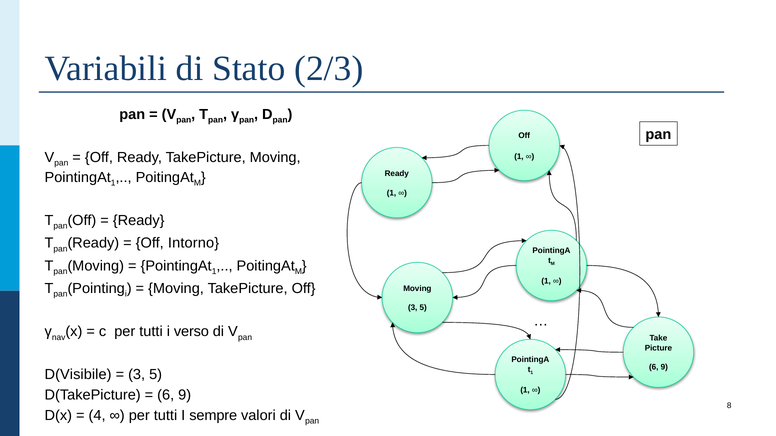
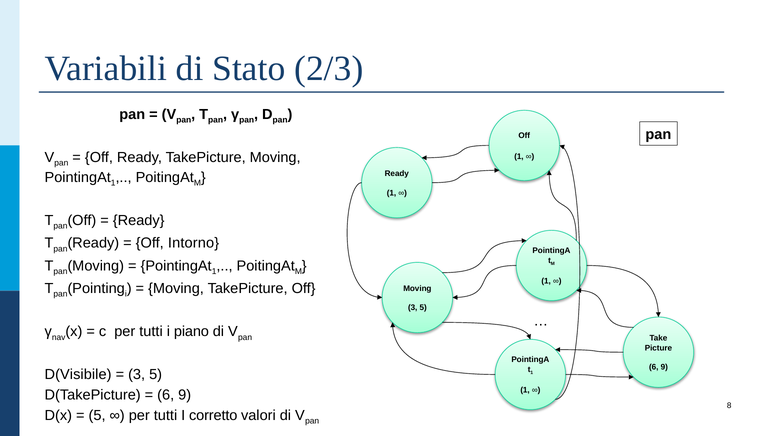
verso: verso -> piano
4 at (97, 416): 4 -> 5
sempre: sempre -> corretto
